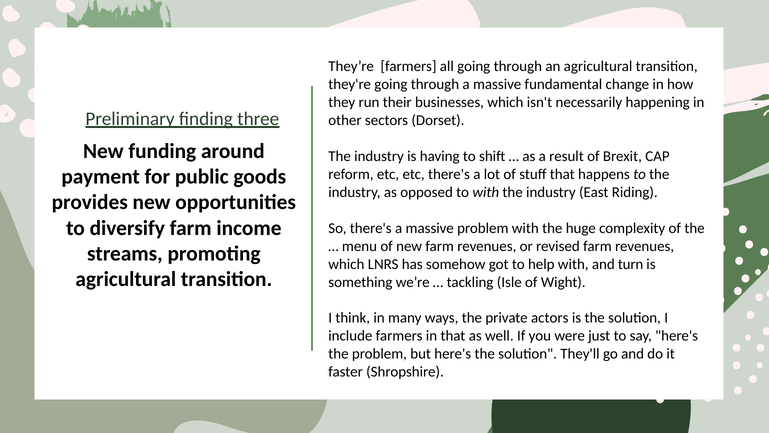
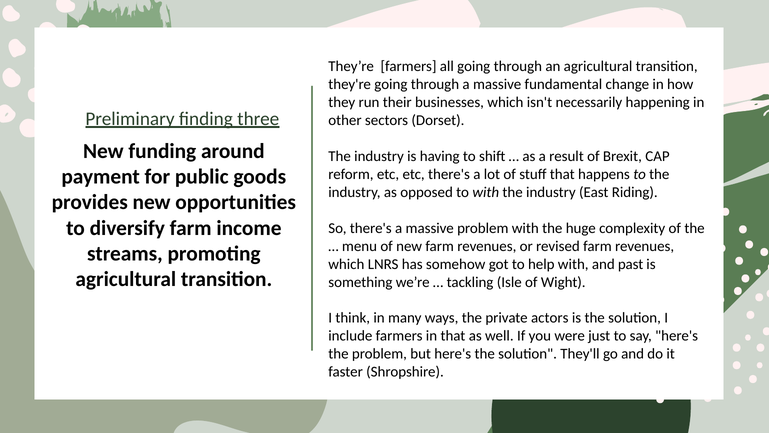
turn: turn -> past
